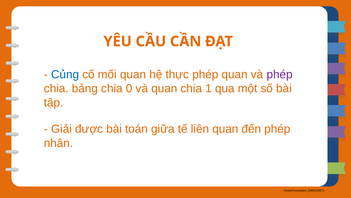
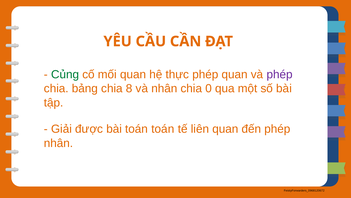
Củng colour: blue -> green
0: 0 -> 8
và quan: quan -> nhân
1: 1 -> 0
toán giữa: giữa -> toán
